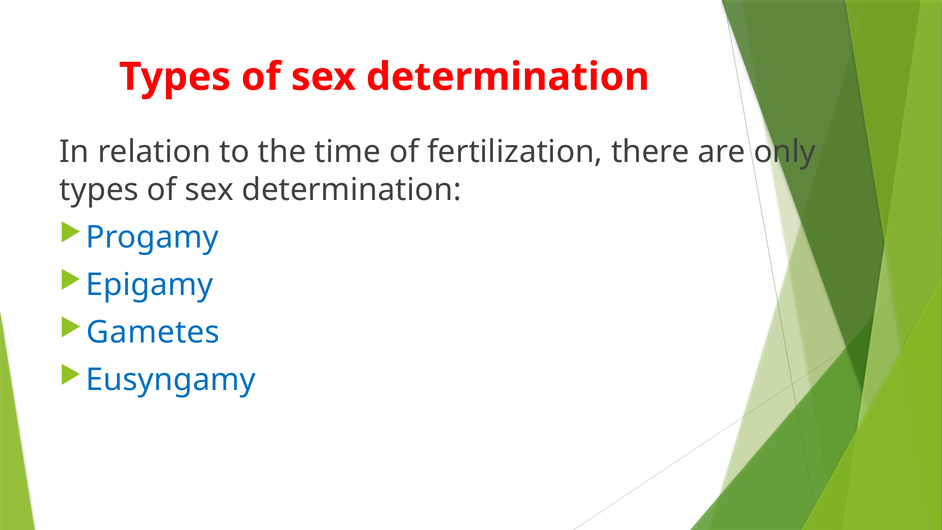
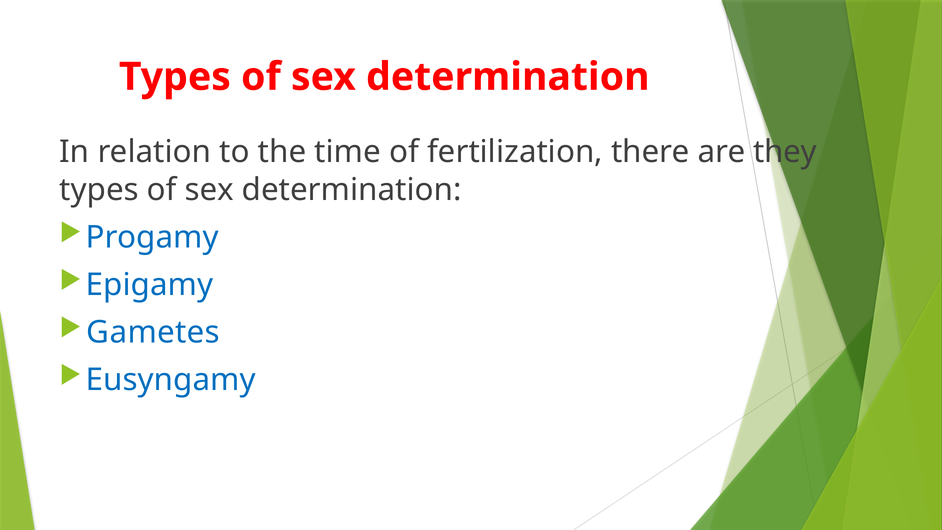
only: only -> they
